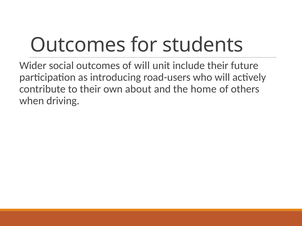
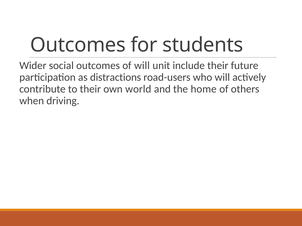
introducing: introducing -> distractions
about: about -> world
